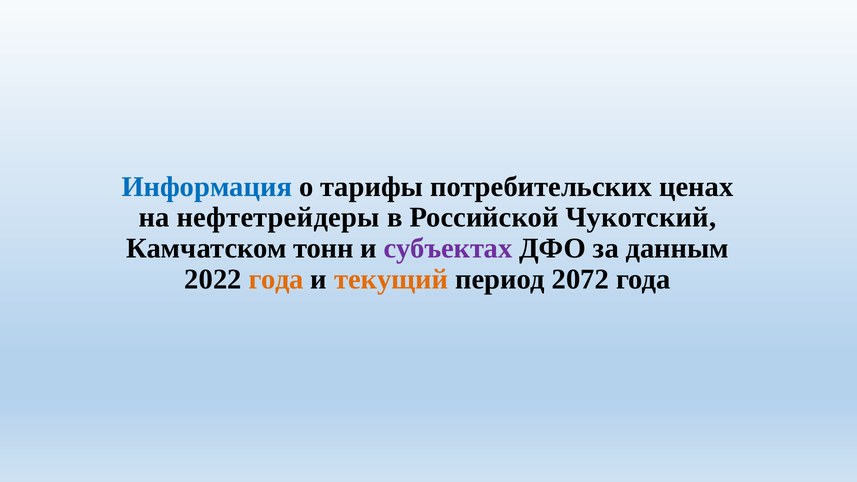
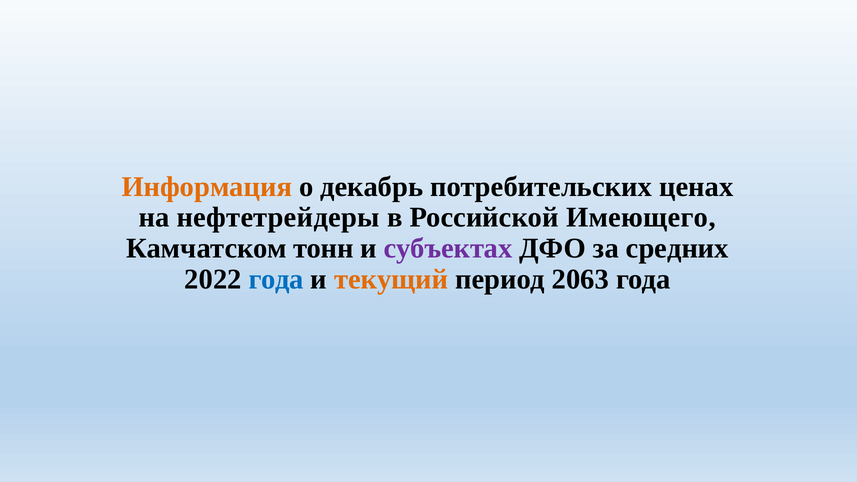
Информация colour: blue -> orange
тарифы: тарифы -> декабрь
Чукотский: Чукотский -> Имеющего
данным: данным -> средних
года at (276, 279) colour: orange -> blue
2072: 2072 -> 2063
